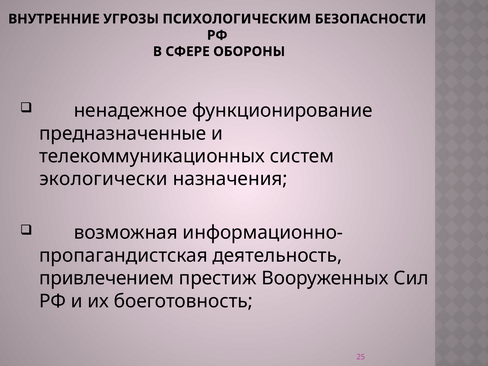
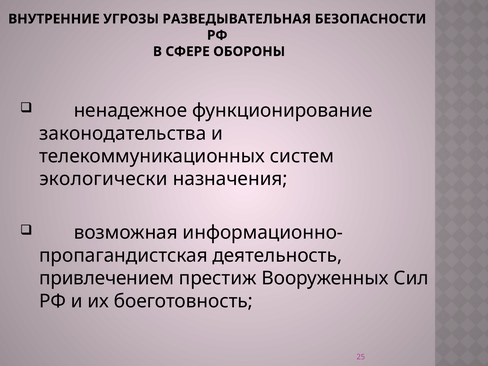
ПСИХОЛОГИЧЕСКИМ: ПСИХОЛОГИЧЕСКИМ -> РАЗВЕДЫВАТЕЛЬНАЯ
предназначенные: предназначенные -> законодательства
